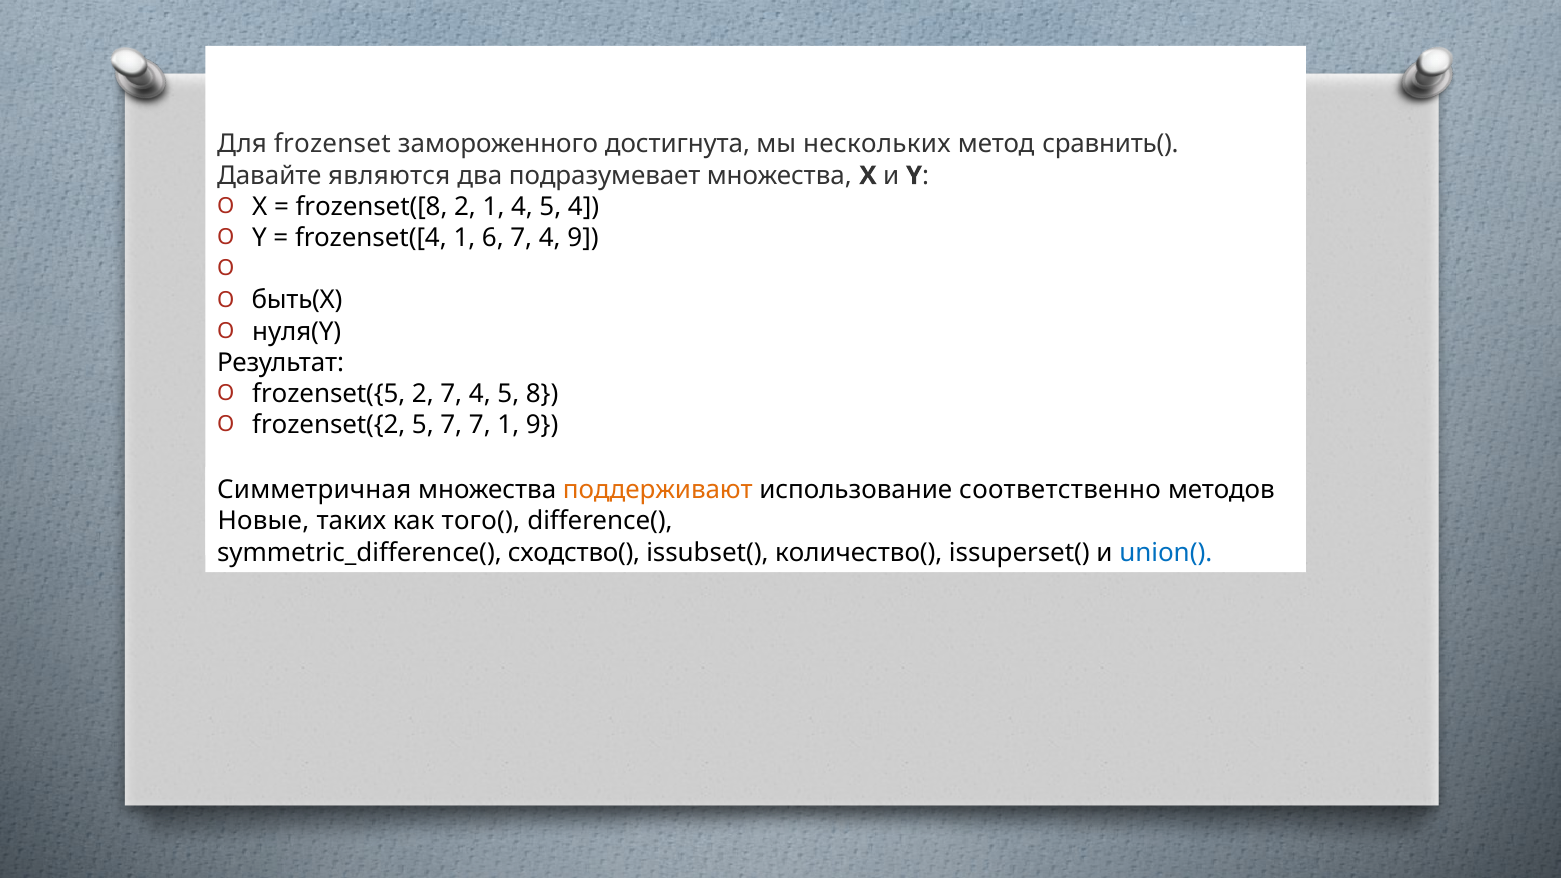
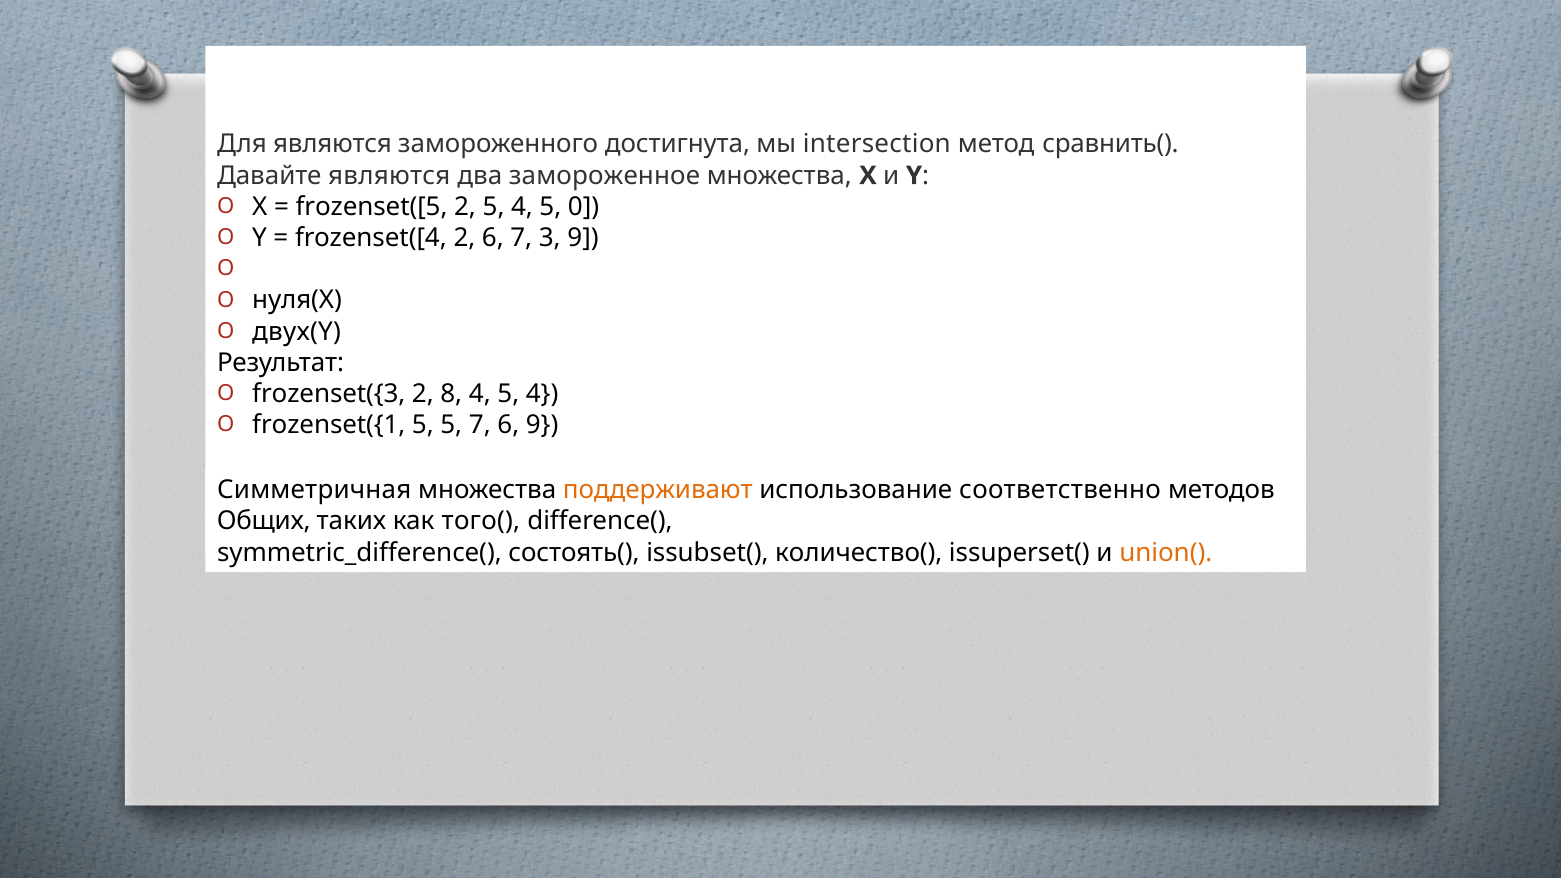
Для frozenset: frozenset -> являются
нескольких: нескольких -> intersection
подразумевает: подразумевает -> замороженное
frozenset([8: frozenset([8 -> frozenset([5
2 1: 1 -> 5
5 4: 4 -> 0
frozenset([4 1: 1 -> 2
6 7 4: 4 -> 3
быть(X: быть(X -> нуля(X
нуля(Y: нуля(Y -> двух(Y
frozenset({5: frozenset({5 -> frozenset({3
2 7: 7 -> 8
4 5 8: 8 -> 4
frozenset({2: frozenset({2 -> frozenset({1
5 7: 7 -> 5
7 1: 1 -> 6
Новые: Новые -> Общих
сходство(: сходство( -> состоять(
union( colour: blue -> orange
